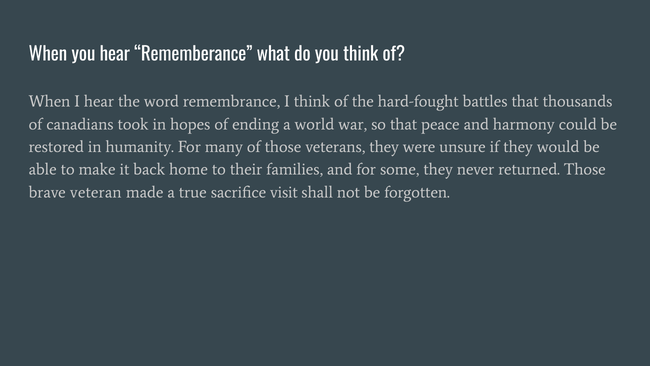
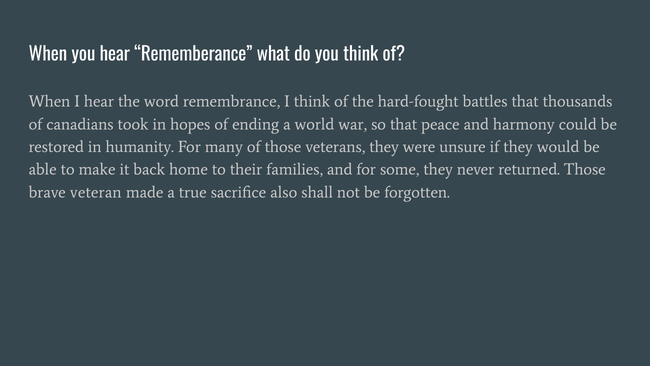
visit: visit -> also
